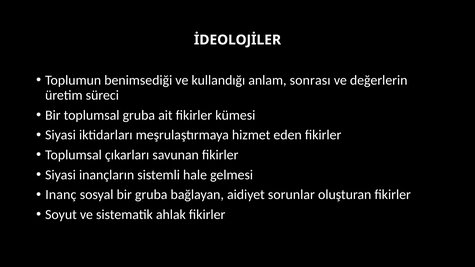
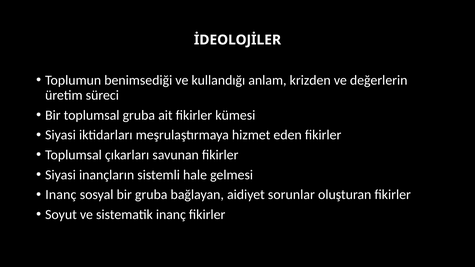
sonrası: sonrası -> krizden
sistematik ahlak: ahlak -> inanç
